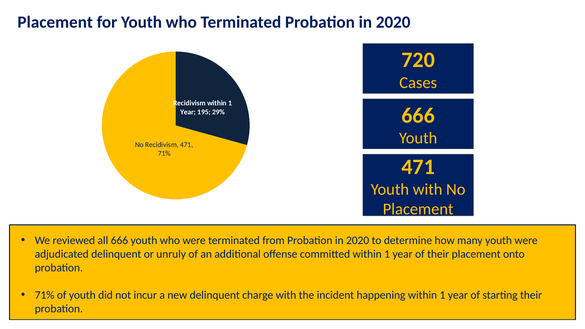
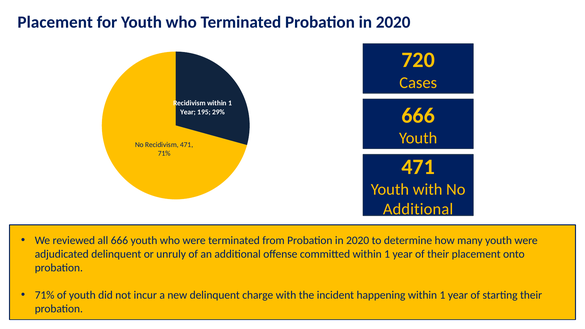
Placement at (418, 209): Placement -> Additional
